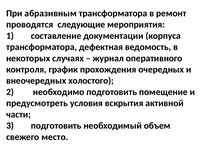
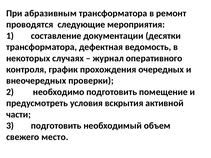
корпуса: корпуса -> десятки
холостого: холостого -> проверки
